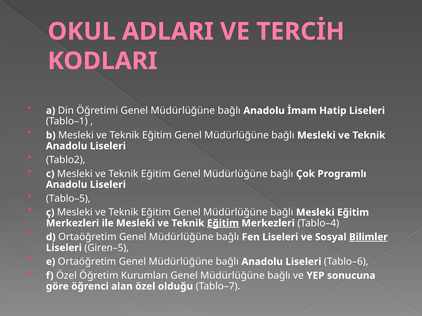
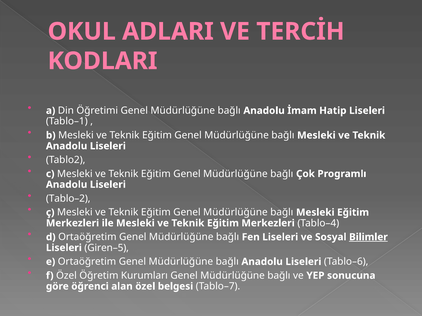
Tablo–5: Tablo–5 -> Tablo–2
Eğitim at (223, 223) underline: present -> none
olduğu: olduğu -> belgesi
